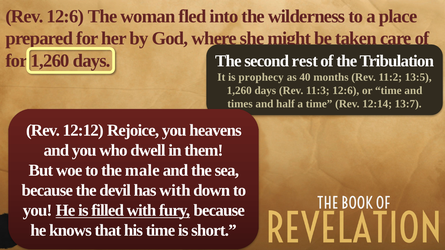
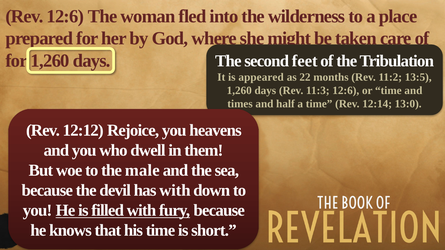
rest: rest -> feet
prophecy: prophecy -> appeared
40: 40 -> 22
13:7: 13:7 -> 13:0
